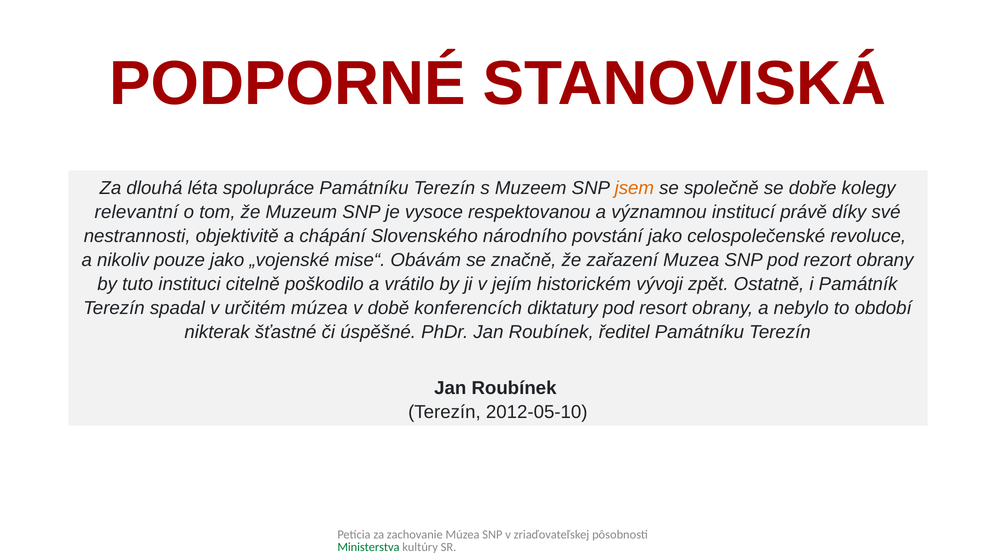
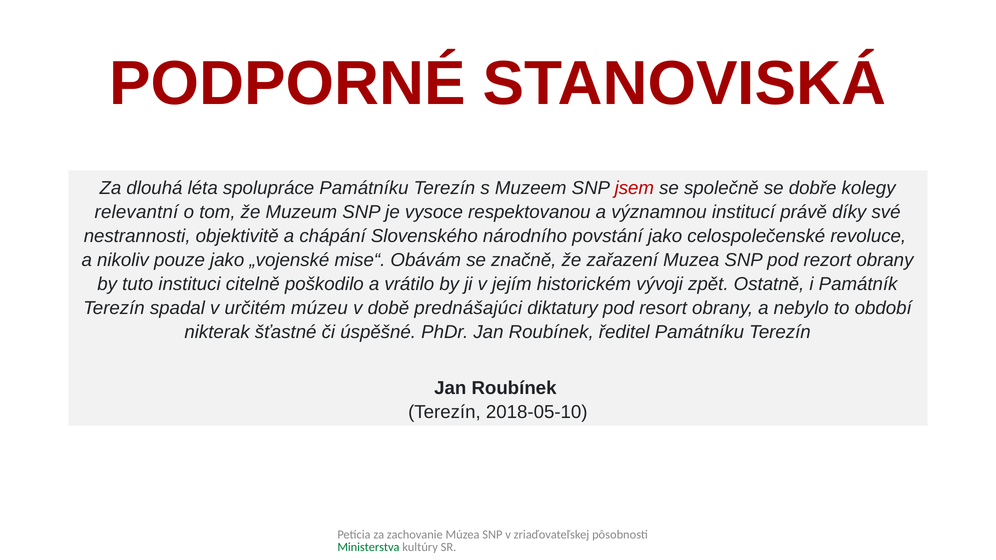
jsem colour: orange -> red
určitém múzea: múzea -> múzeu
konferencích: konferencích -> prednášajúci
2012-05-10: 2012-05-10 -> 2018-05-10
